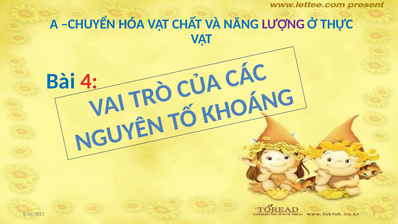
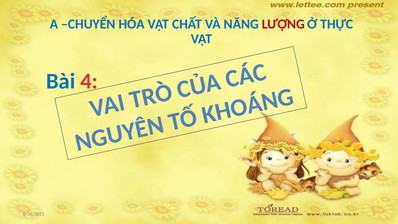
LƯỢNG colour: purple -> red
